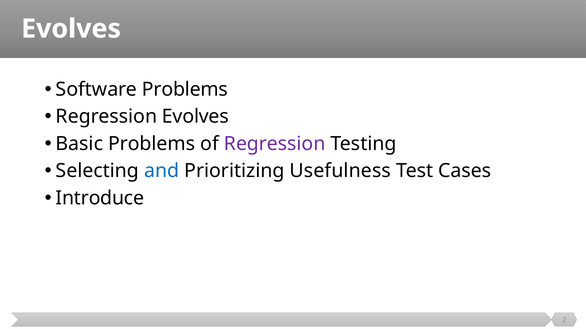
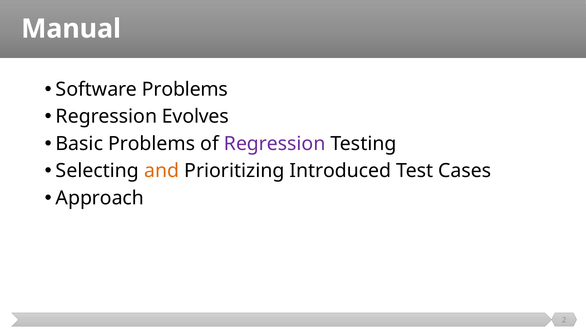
Evolves at (71, 29): Evolves -> Manual
and colour: blue -> orange
Usefulness: Usefulness -> Introduced
Introduce: Introduce -> Approach
